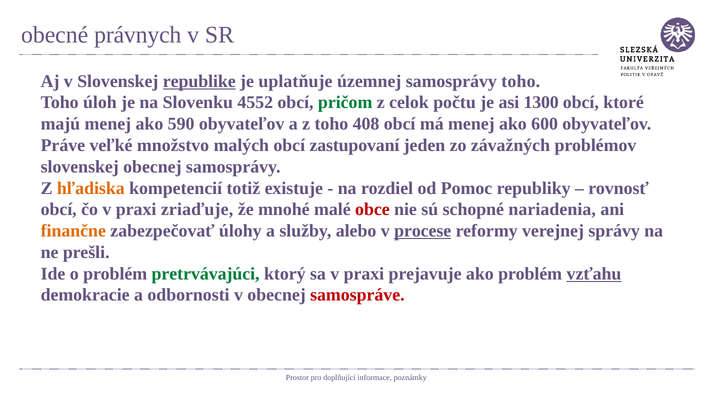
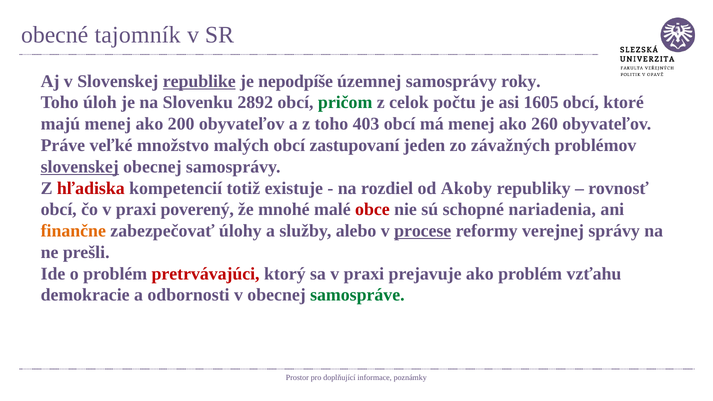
právnych: právnych -> tajomník
uplatňuje: uplatňuje -> nepodpíše
samosprávy toho: toho -> roky
4552: 4552 -> 2892
1300: 1300 -> 1605
590: 590 -> 200
408: 408 -> 403
600: 600 -> 260
slovenskej at (80, 167) underline: none -> present
hľadiska colour: orange -> red
Pomoc: Pomoc -> Akoby
zriaďuje: zriaďuje -> poverený
pretrvávajúci colour: green -> red
vzťahu underline: present -> none
samospráve colour: red -> green
